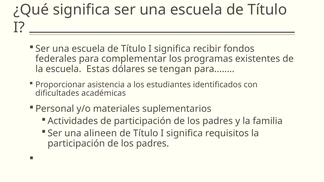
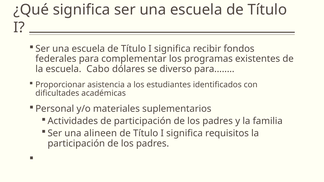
Estas: Estas -> Cabo
tengan: tengan -> diverso
